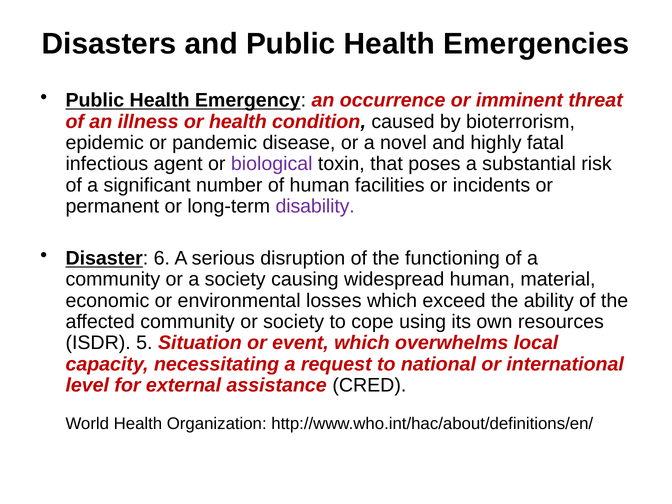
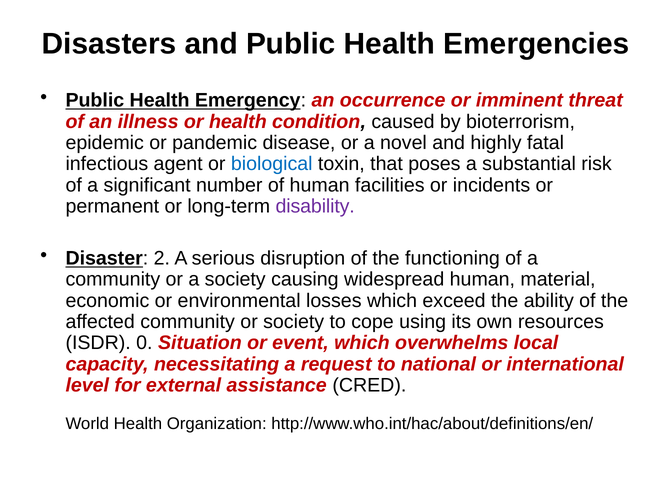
biological colour: purple -> blue
6: 6 -> 2
5: 5 -> 0
